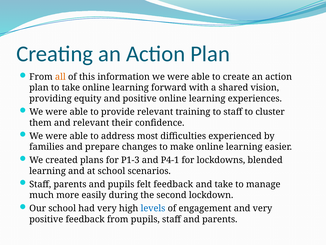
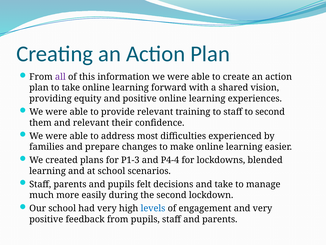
all colour: orange -> purple
to cluster: cluster -> second
P4-1: P4-1 -> P4-4
felt feedback: feedback -> decisions
